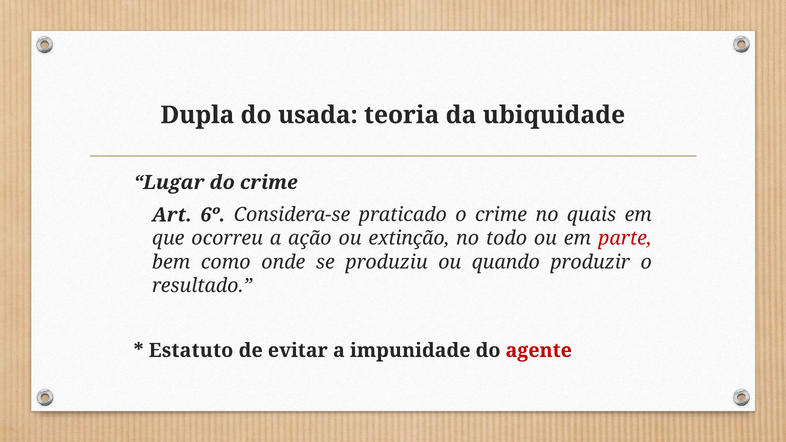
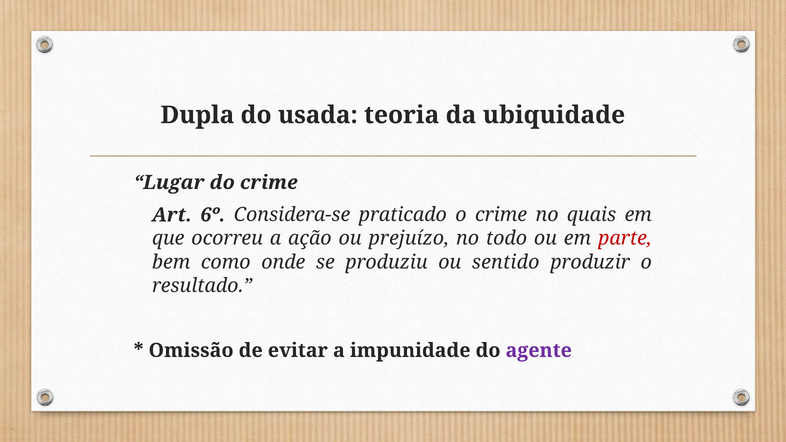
extinção: extinção -> prejuízo
quando: quando -> sentido
Estatuto: Estatuto -> Omissão
agente colour: red -> purple
